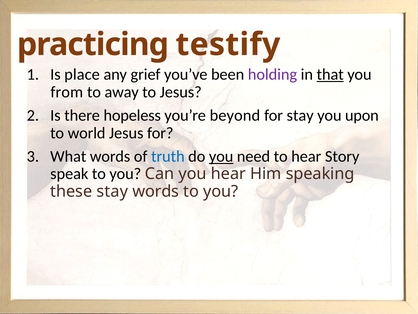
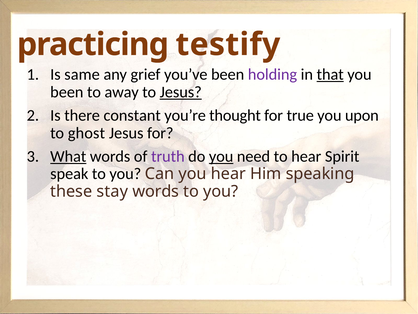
place: place -> same
from at (67, 92): from -> been
Jesus at (181, 92) underline: none -> present
hopeless: hopeless -> constant
beyond: beyond -> thought
for stay: stay -> true
world: world -> ghost
What underline: none -> present
truth colour: blue -> purple
Story: Story -> Spirit
